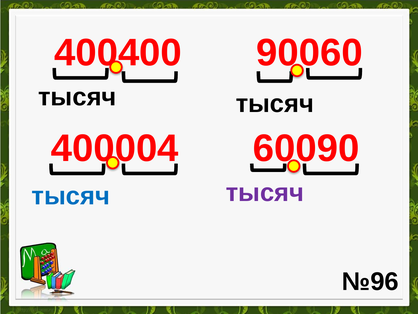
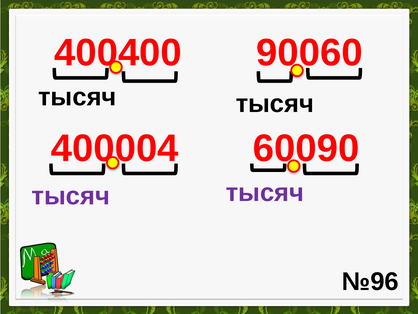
тысяч at (71, 196) colour: blue -> purple
